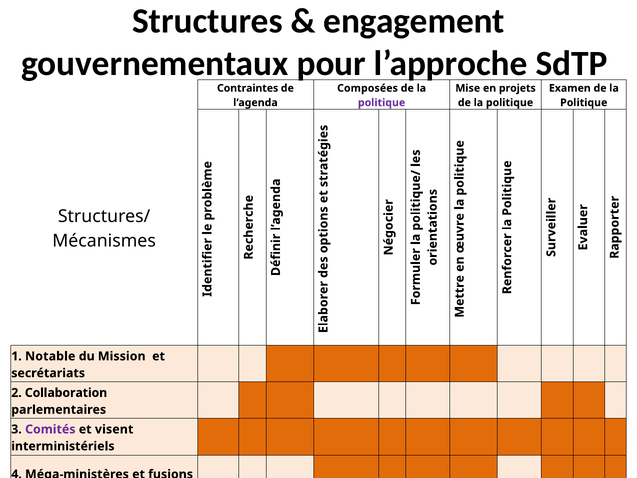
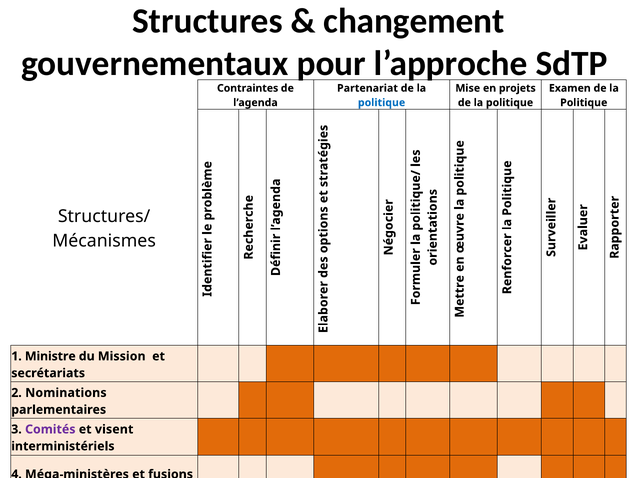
engagement at (414, 21): engagement -> changement
Composées: Composées -> Partenariat
politique at (382, 103) colour: purple -> blue
Notable: Notable -> Ministre
Collaboration: Collaboration -> Nominations
